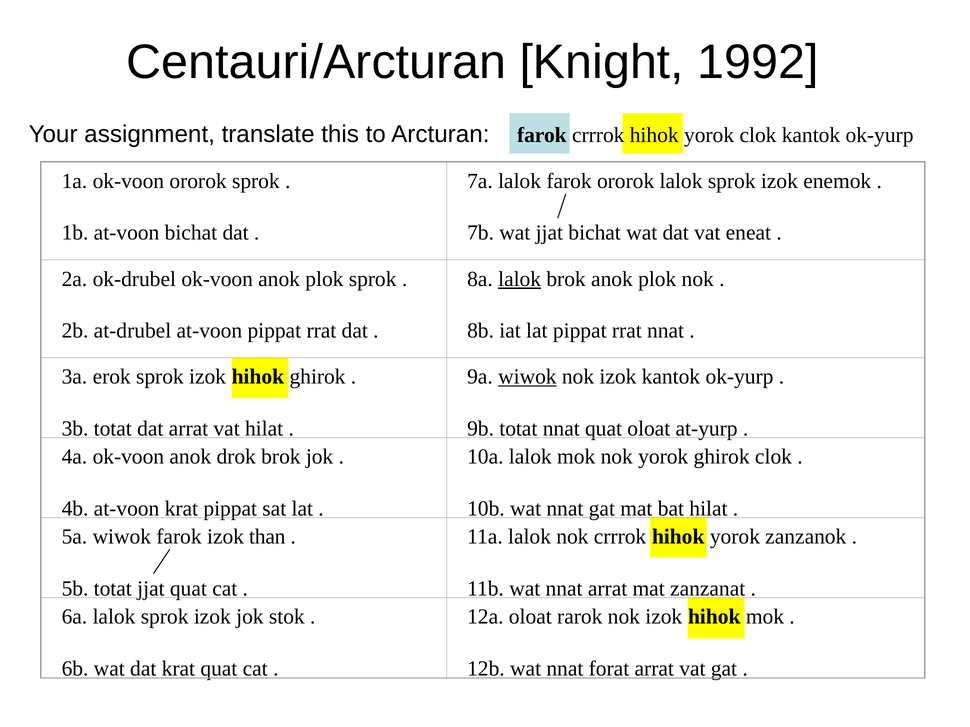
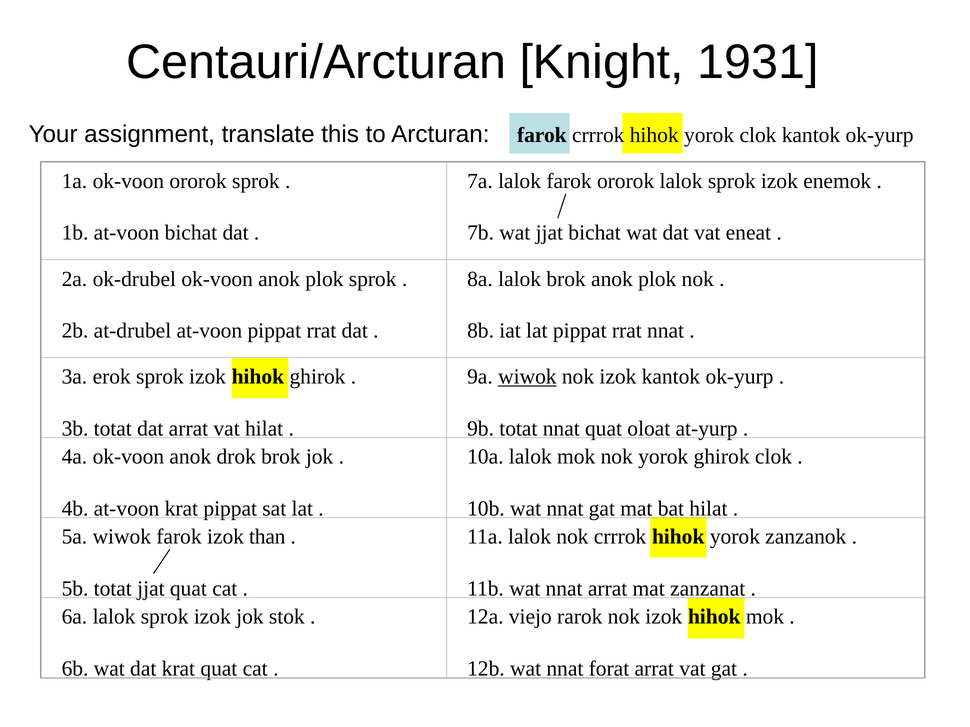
1992: 1992 -> 1931
lalok at (520, 279) underline: present -> none
12a oloat: oloat -> viejo
